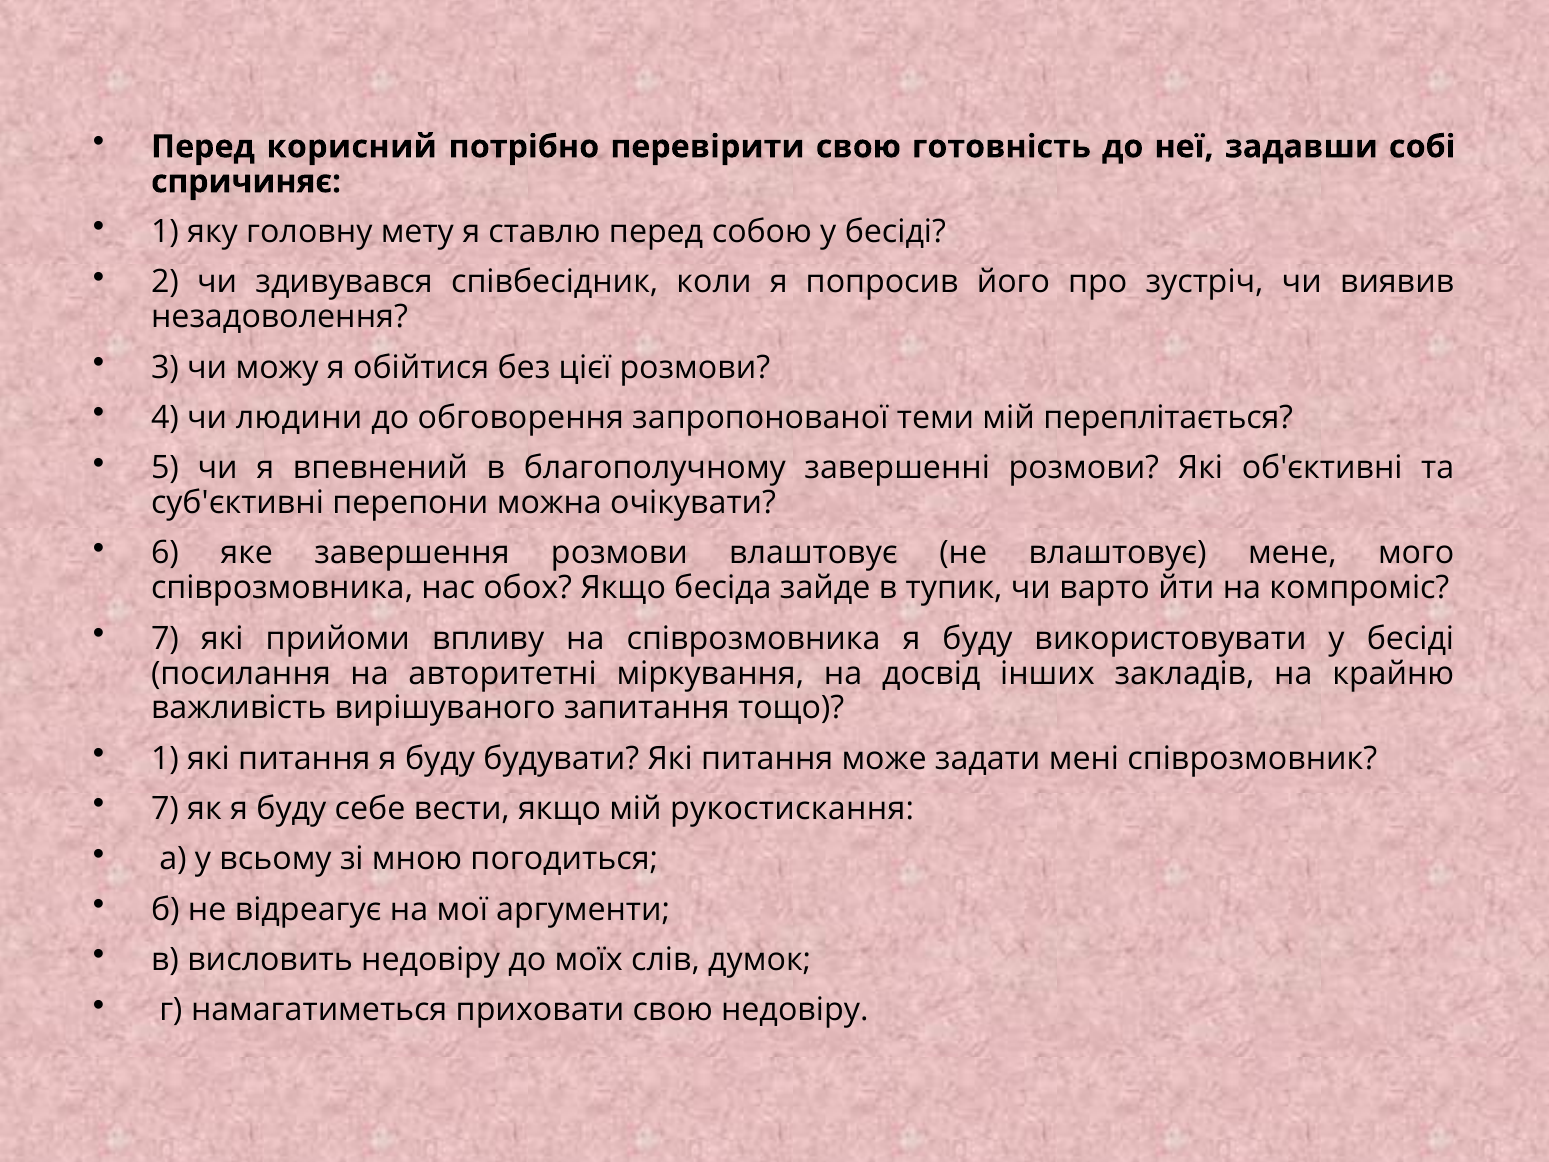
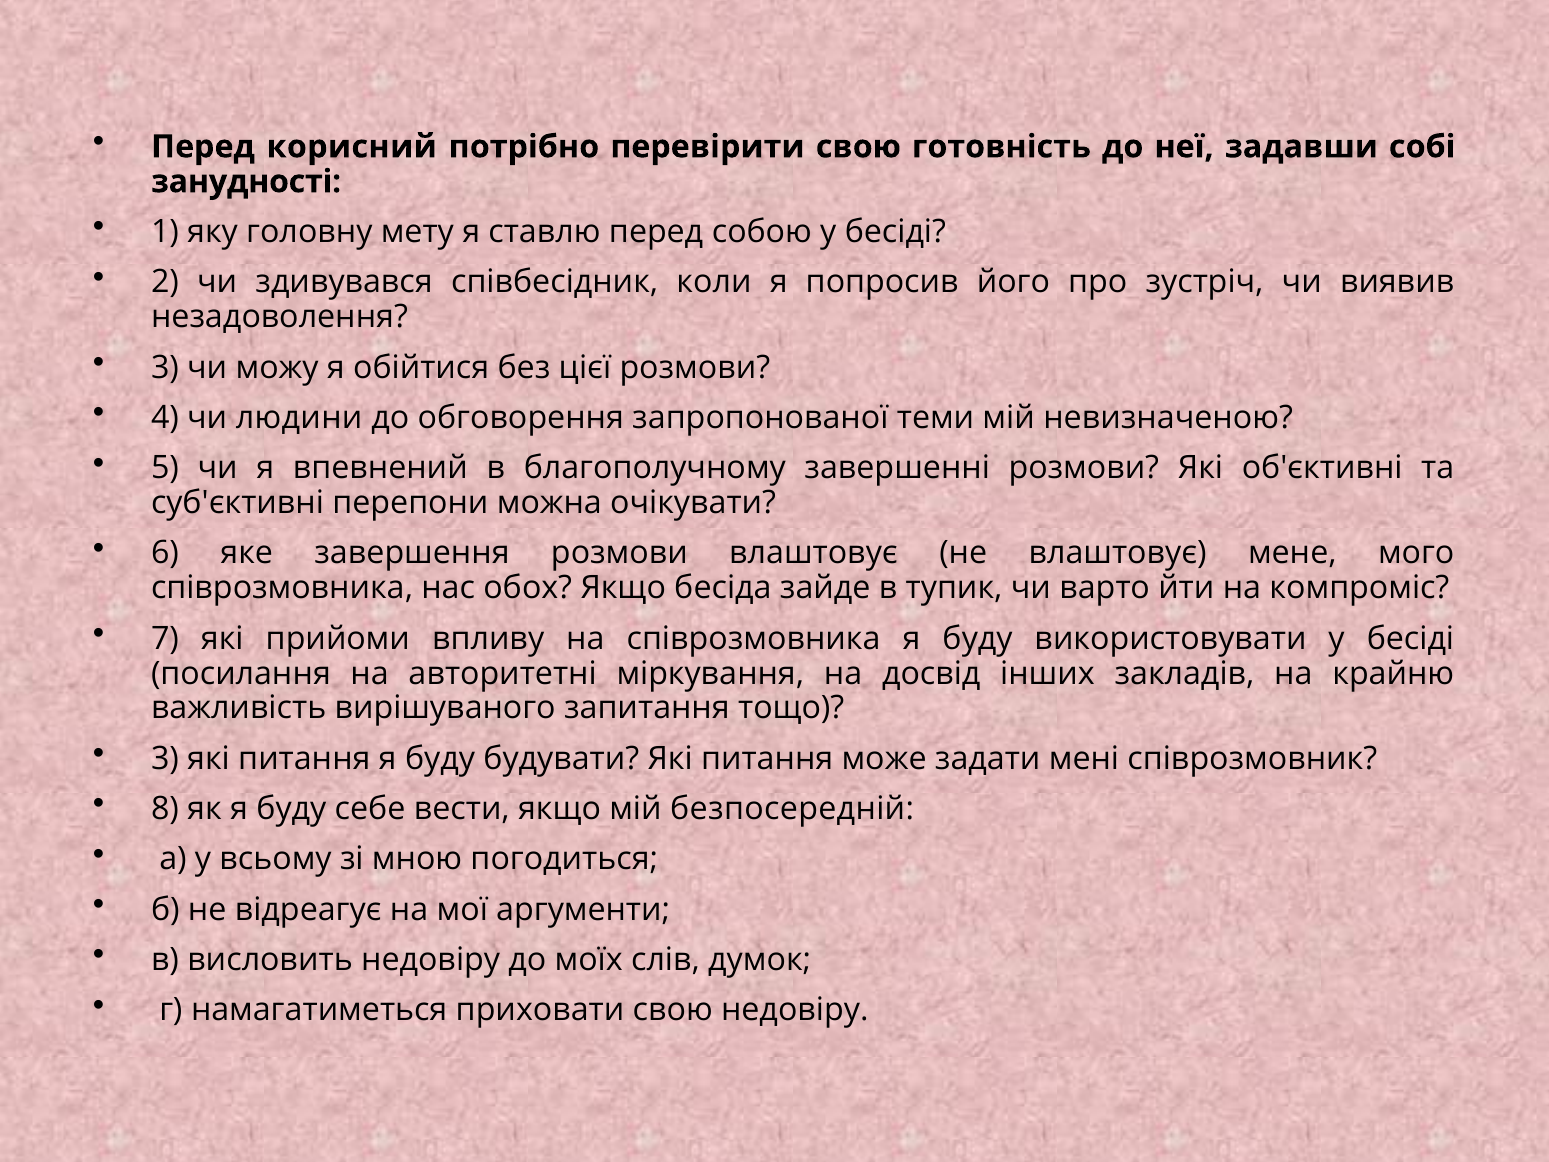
спричиняє: спричиняє -> занудності
переплітається: переплітається -> невизначеною
1 at (165, 758): 1 -> 3
7 at (165, 809): 7 -> 8
рукостискання: рукостискання -> безпосередній
